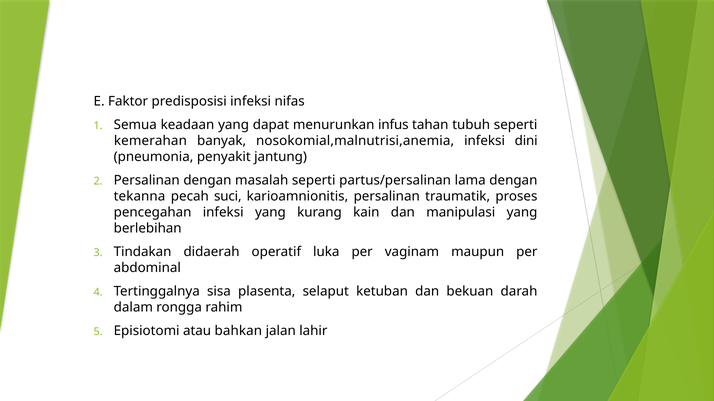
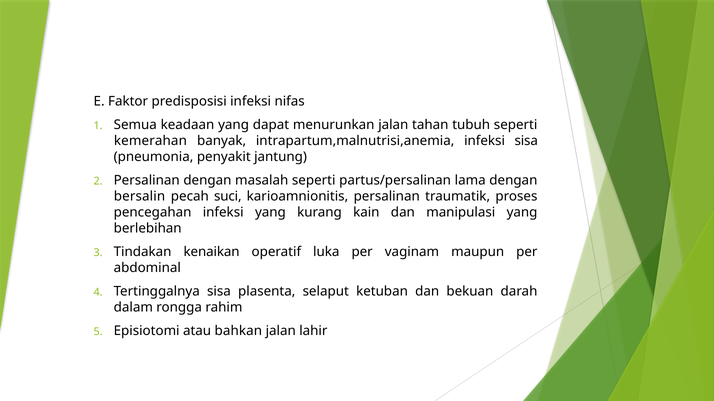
menurunkan infus: infus -> jalan
nosokomial,malnutrisi,anemia: nosokomial,malnutrisi,anemia -> intrapartum,malnutrisi,anemia
infeksi dini: dini -> sisa
tekanna: tekanna -> bersalin
didaerah: didaerah -> kenaikan
